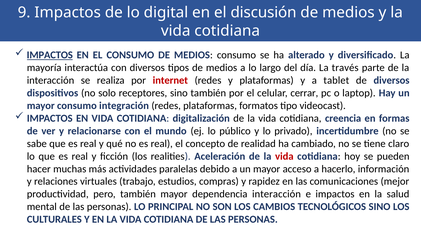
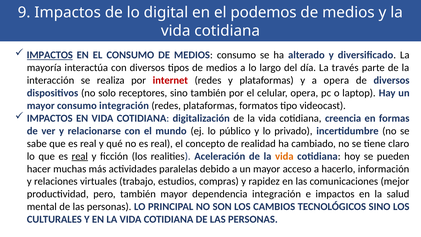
discusión: discusión -> podemos
a tablet: tablet -> opera
celular cerrar: cerrar -> opera
real at (80, 156) underline: none -> present
vida at (284, 156) colour: red -> orange
dependencia interacción: interacción -> integración
